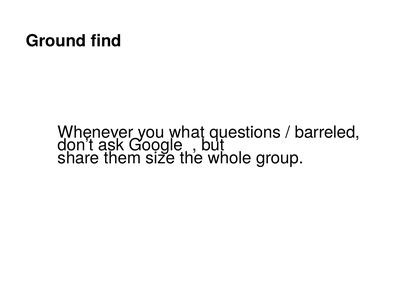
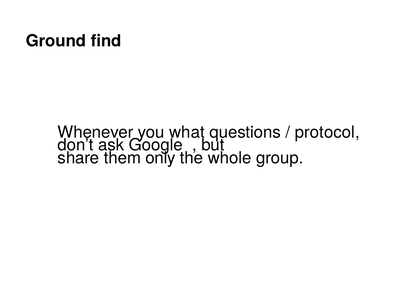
barreled: barreled -> protocol
size: size -> only
